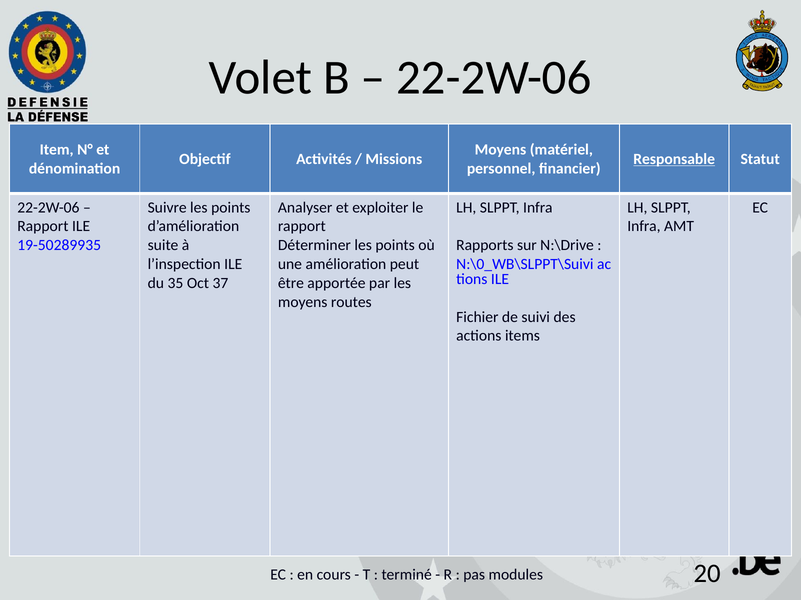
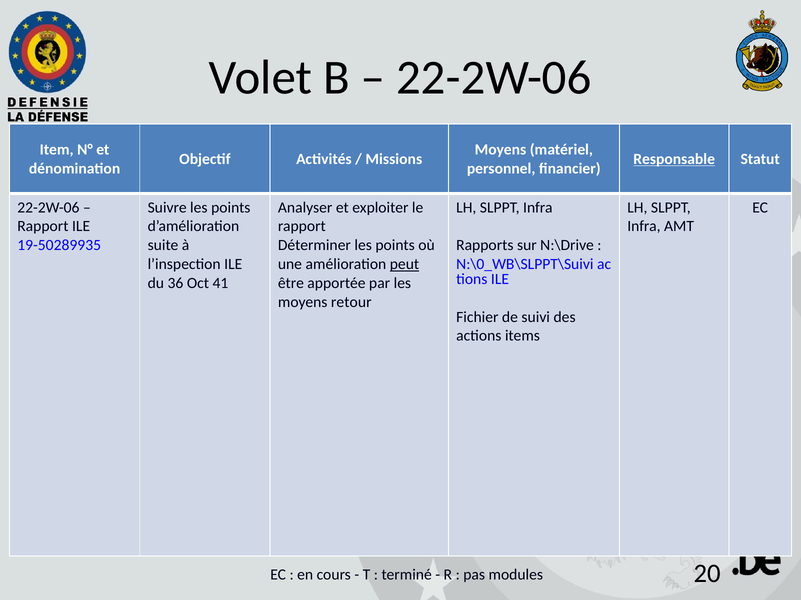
peut underline: none -> present
35: 35 -> 36
37: 37 -> 41
routes: routes -> retour
